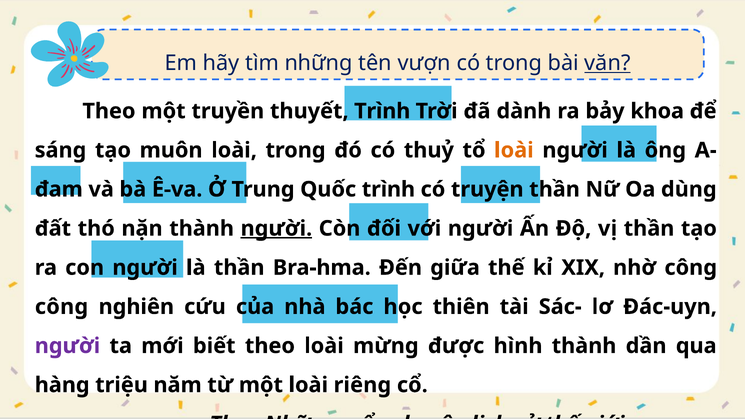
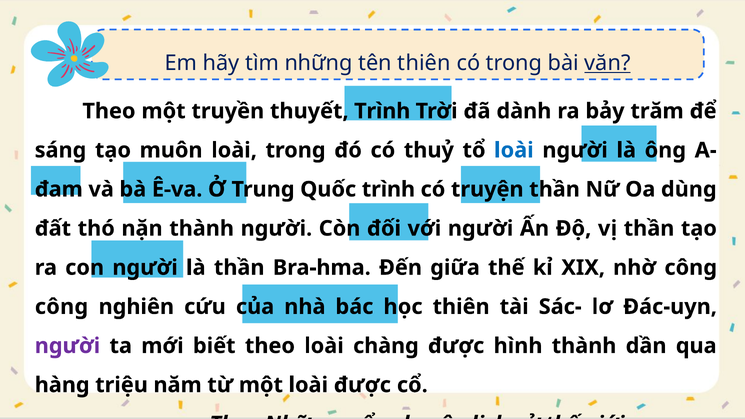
tên vượn: vượn -> thiên
khoa: khoa -> trăm
loài at (514, 150) colour: orange -> blue
người at (276, 229) underline: present -> none
mừng: mừng -> chàng
loài riêng: riêng -> được
